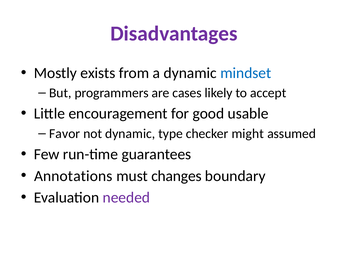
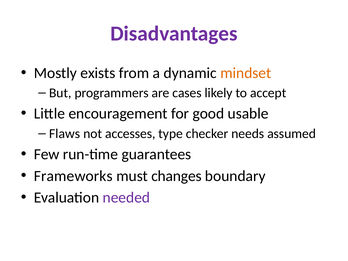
mindset colour: blue -> orange
Favor: Favor -> Flaws
not dynamic: dynamic -> accesses
might: might -> needs
Annotations: Annotations -> Frameworks
